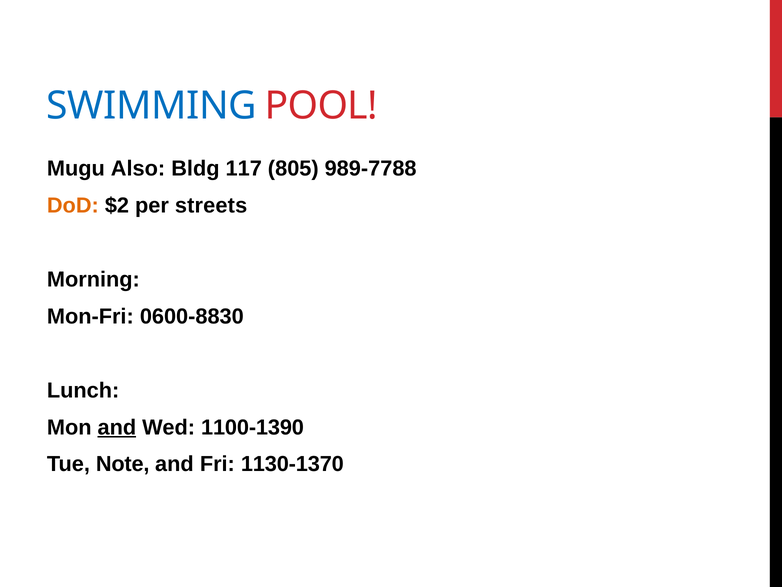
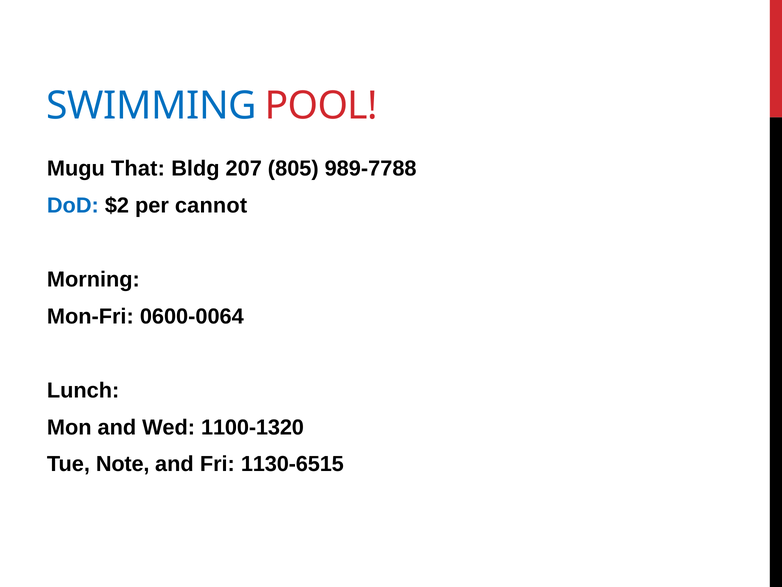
Also: Also -> That
117: 117 -> 207
DoD colour: orange -> blue
streets: streets -> cannot
0600-8830: 0600-8830 -> 0600-0064
and at (117, 427) underline: present -> none
1100-1390: 1100-1390 -> 1100-1320
1130-1370: 1130-1370 -> 1130-6515
